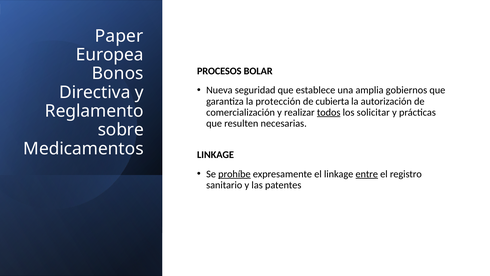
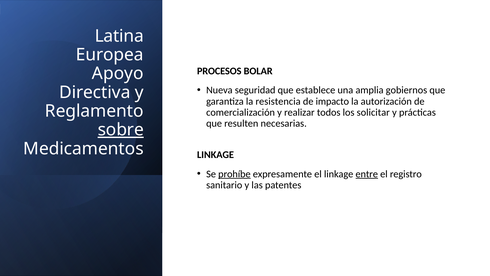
Paper: Paper -> Latina
Bonos: Bonos -> Apoyo
protección: protección -> resistencia
cubierta: cubierta -> impacto
todos underline: present -> none
sobre underline: none -> present
